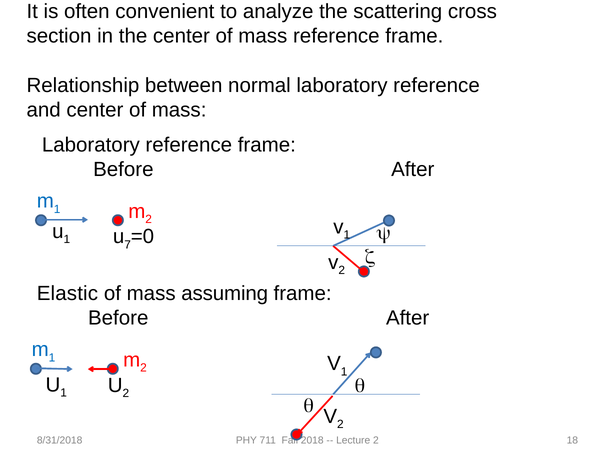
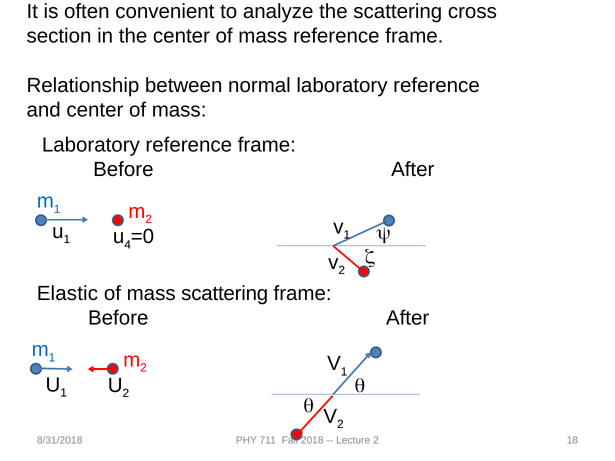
7: 7 -> 4
mass assuming: assuming -> scattering
